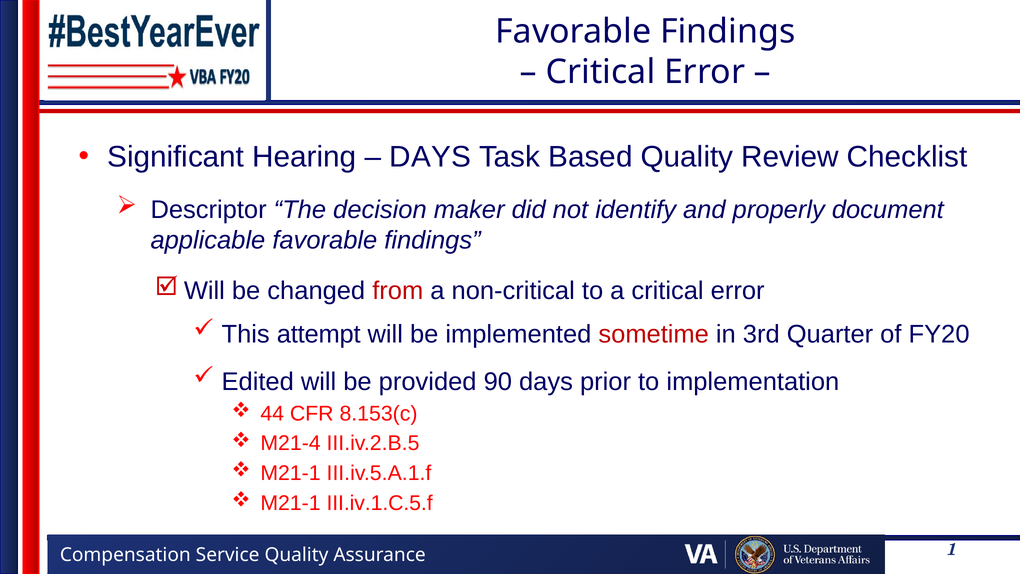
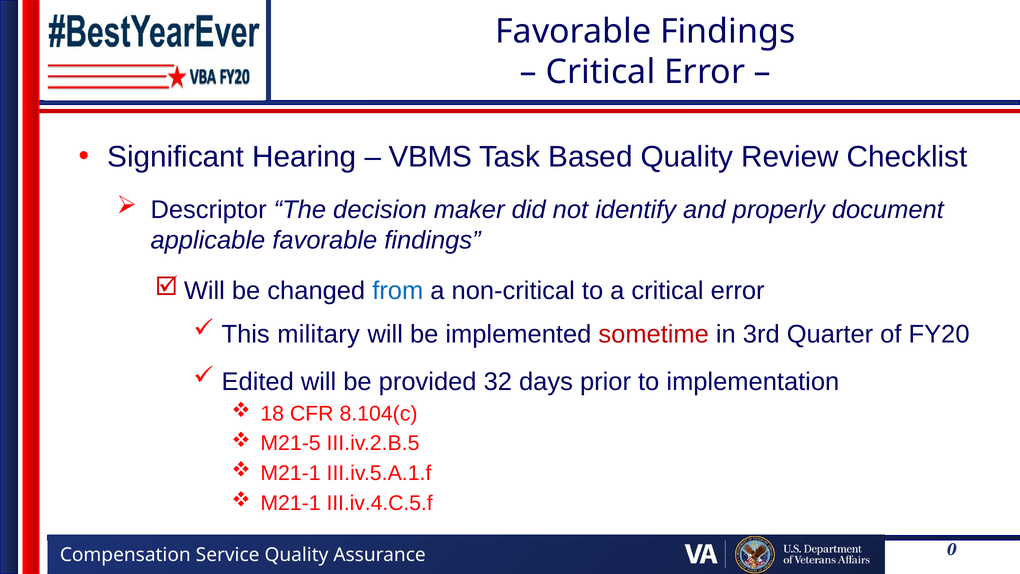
DAYS at (430, 157): DAYS -> VBMS
from colour: red -> blue
attempt: attempt -> military
90: 90 -> 32
44: 44 -> 18
8.153(c: 8.153(c -> 8.104(c
M21-4: M21-4 -> M21-5
III.iv.1.C.5.f: III.iv.1.C.5.f -> III.iv.4.C.5.f
1: 1 -> 0
